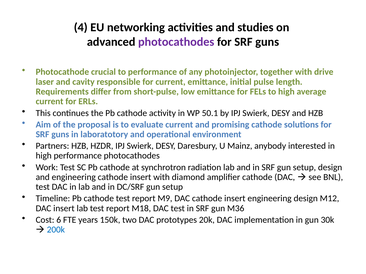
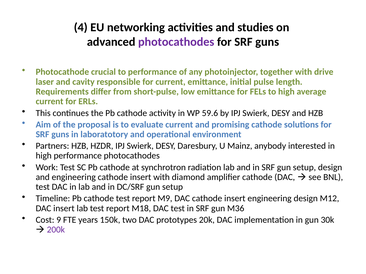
50.1: 50.1 -> 59.6
6: 6 -> 9
200k colour: blue -> purple
